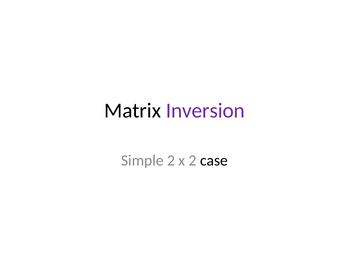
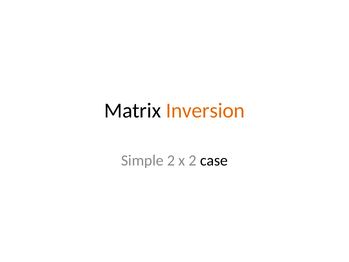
Inversion colour: purple -> orange
